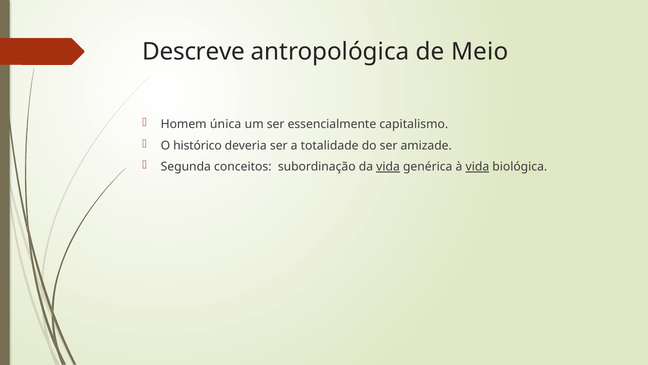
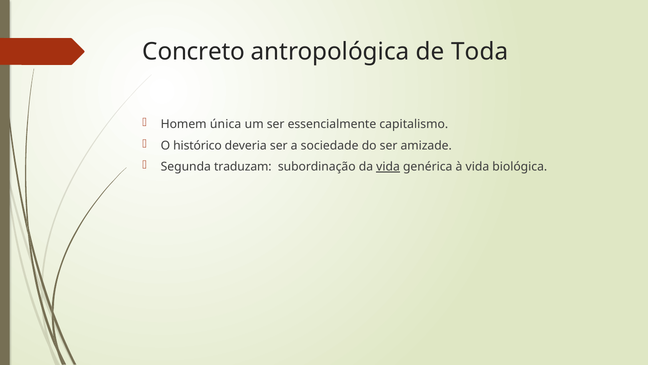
Descreve: Descreve -> Concreto
Meio: Meio -> Toda
totalidade: totalidade -> sociedade
conceitos: conceitos -> traduzam
vida at (477, 167) underline: present -> none
